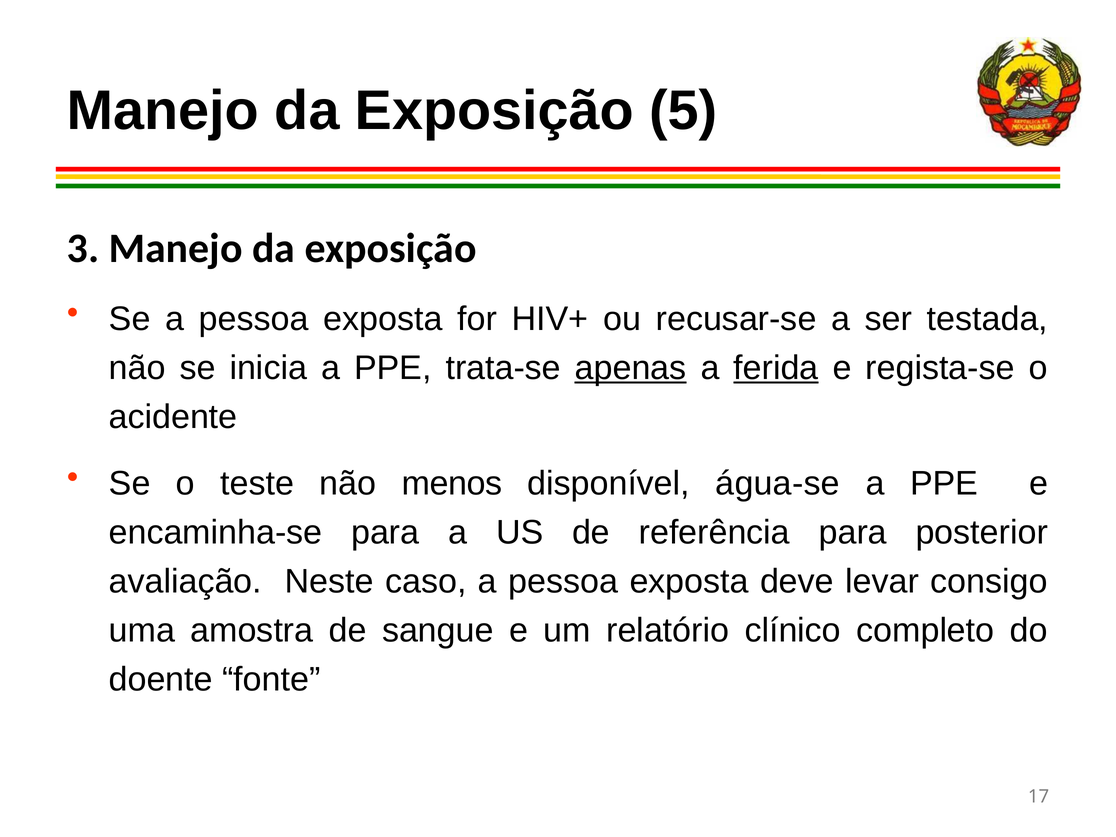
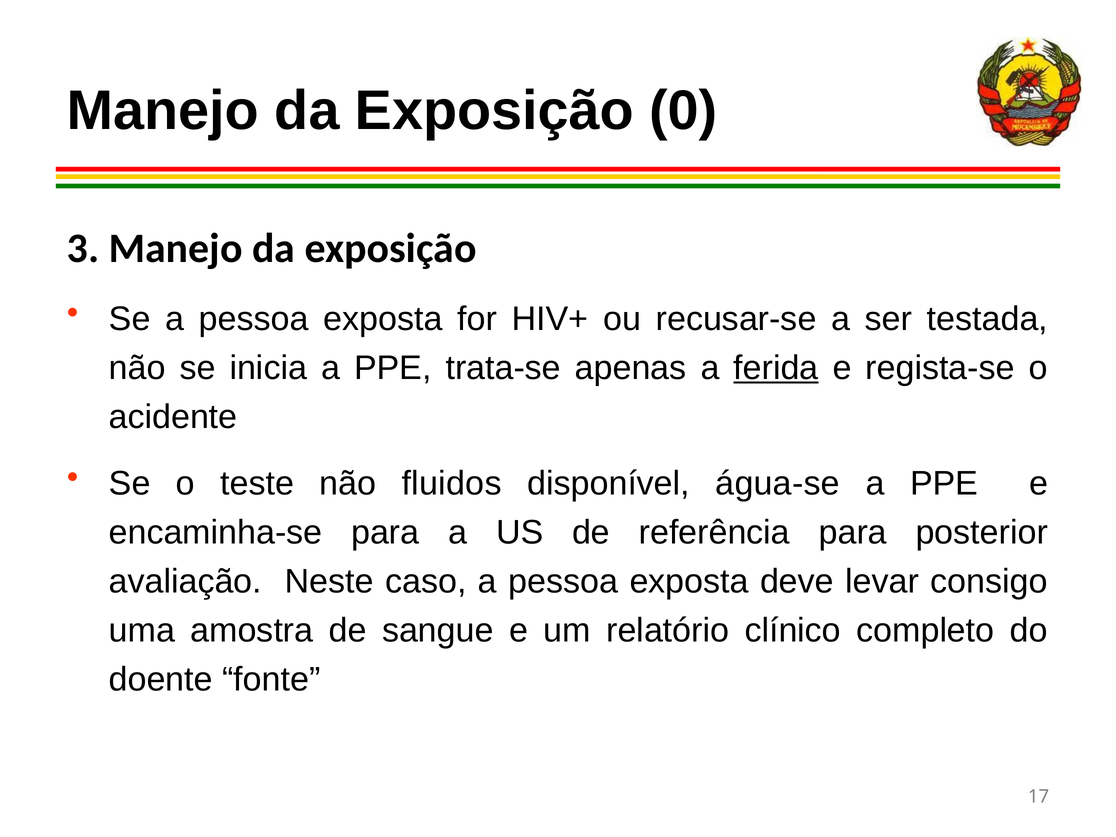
5: 5 -> 0
apenas underline: present -> none
menos: menos -> fluidos
